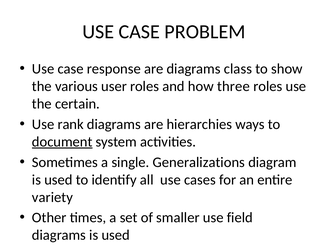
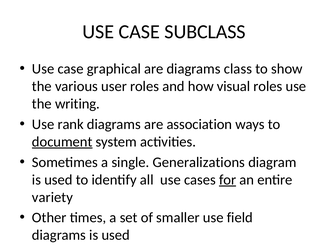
PROBLEM: PROBLEM -> SUBCLASS
response: response -> graphical
three: three -> visual
certain: certain -> writing
hierarchies: hierarchies -> association
for underline: none -> present
